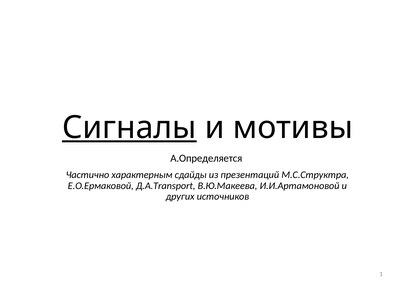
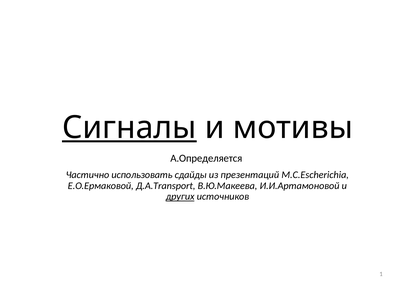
характерным: характерным -> использовать
М.С.Структра: М.С.Структра -> М.С.Escherichia
других underline: none -> present
